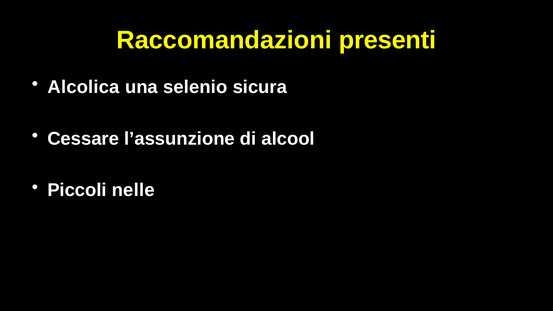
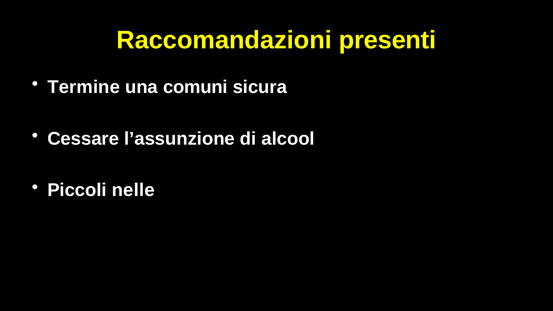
Alcolica: Alcolica -> Termine
selenio: selenio -> comuni
